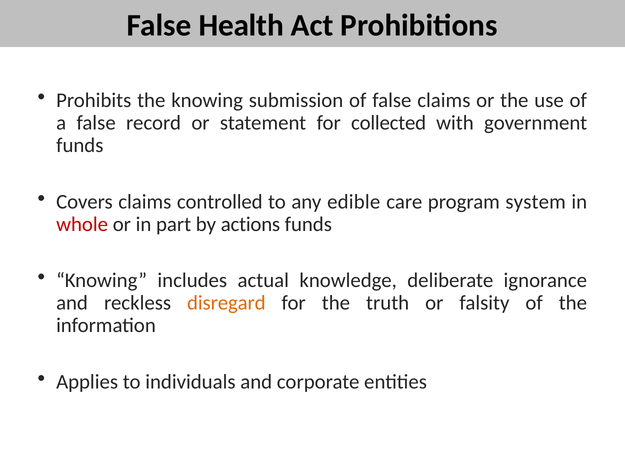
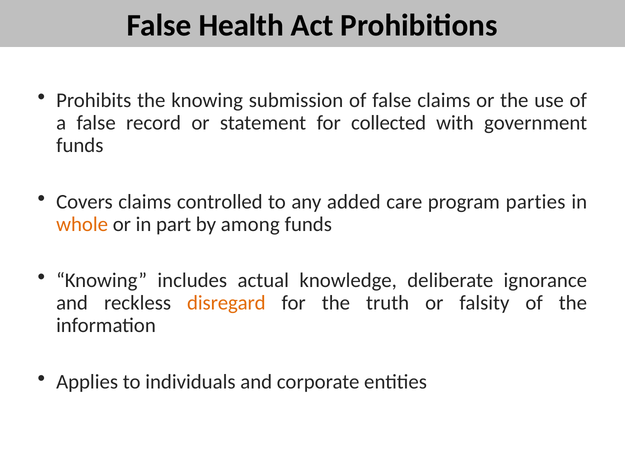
edible: edible -> added
system: system -> parties
whole colour: red -> orange
actions: actions -> among
